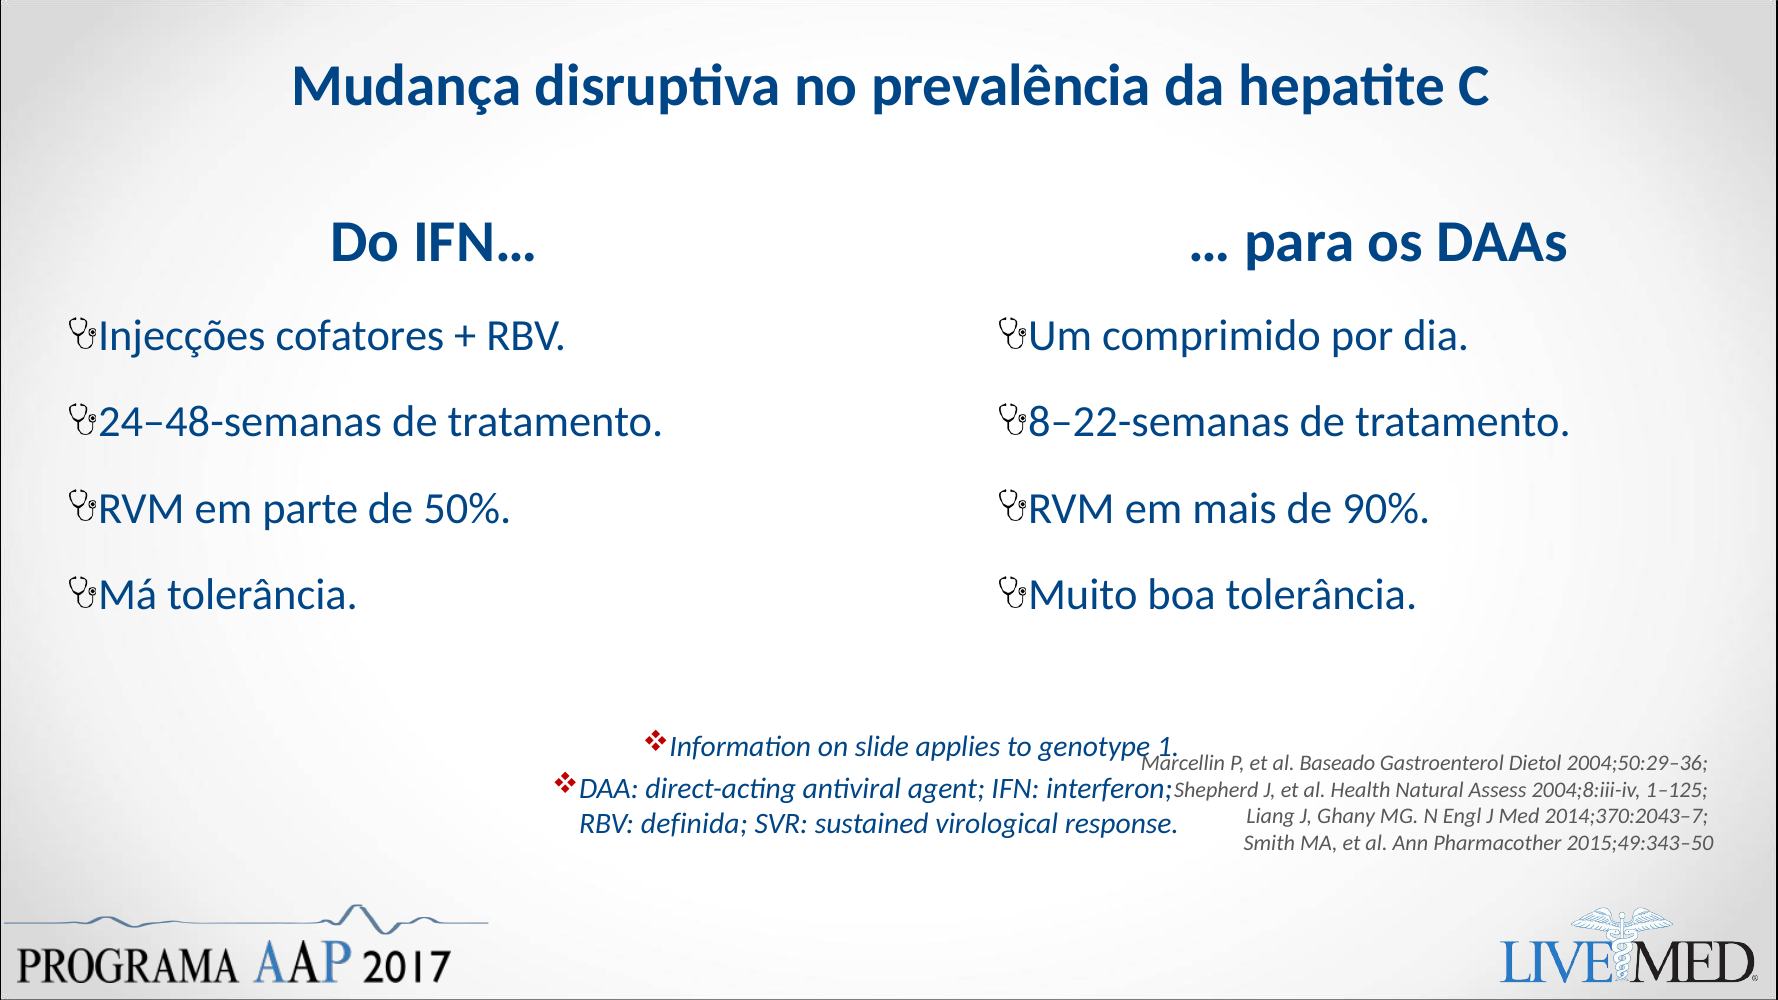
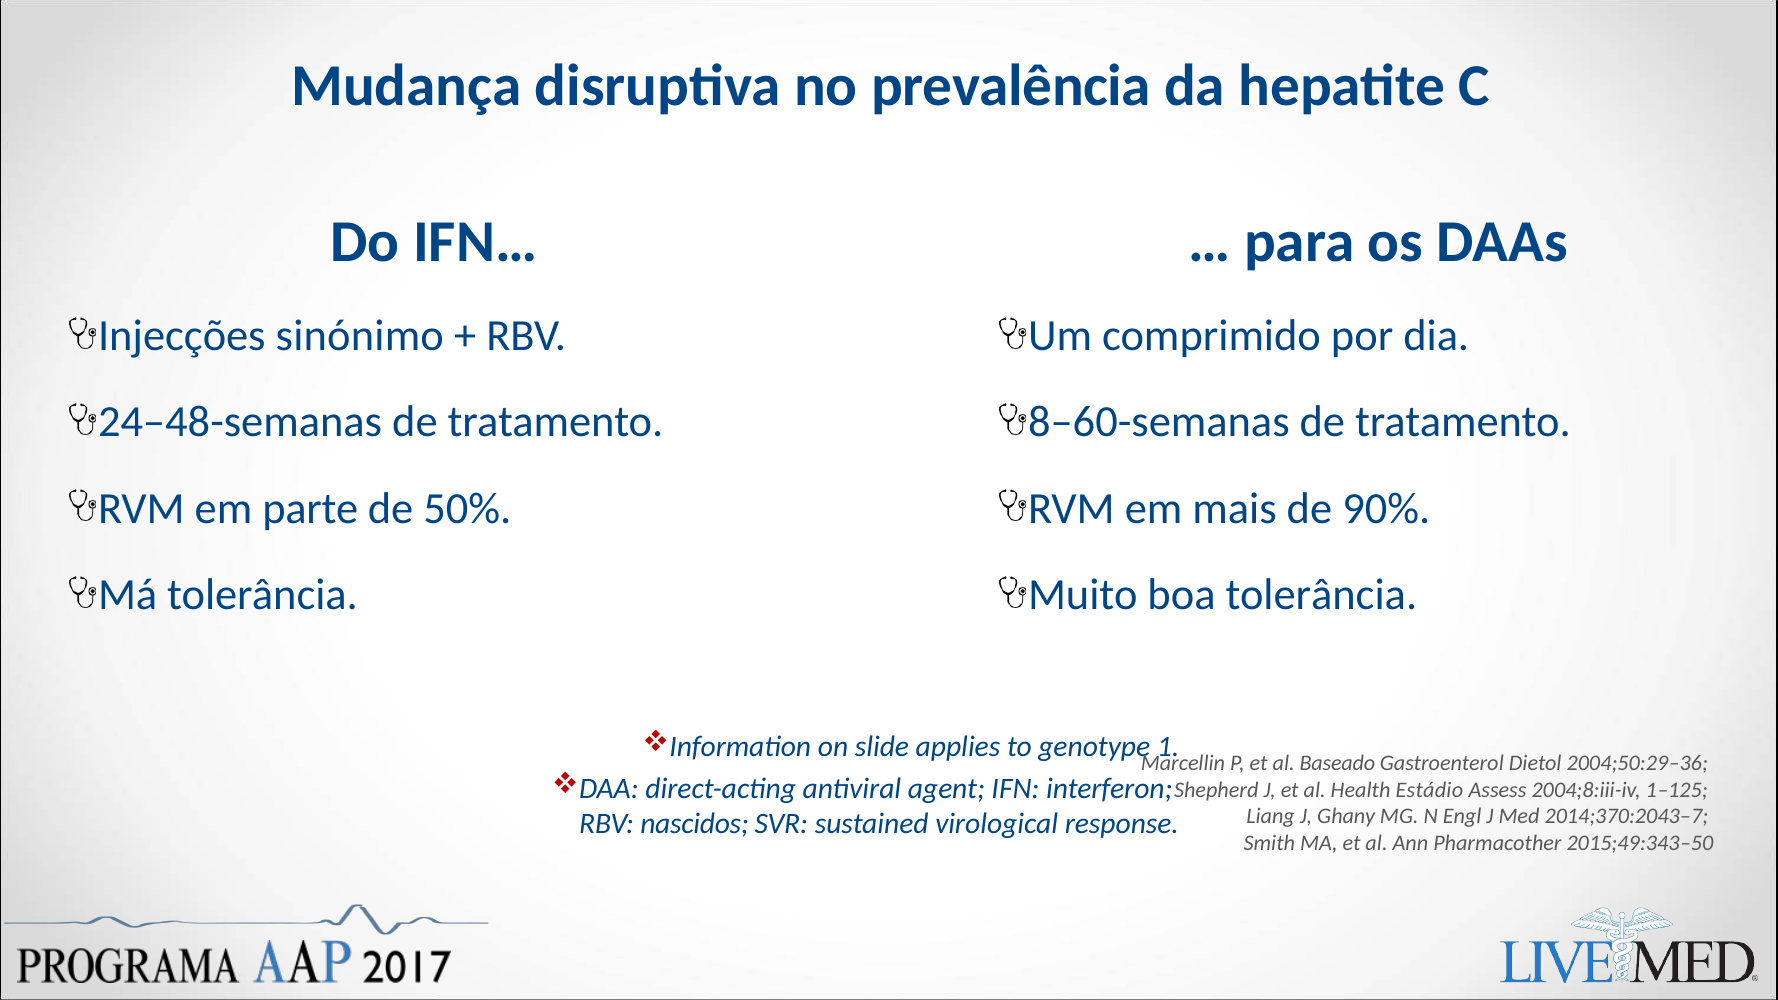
cofatores: cofatores -> sinónimo
8–22-semanas: 8–22-semanas -> 8–60-semanas
Natural: Natural -> Estádio
definida: definida -> nascidos
